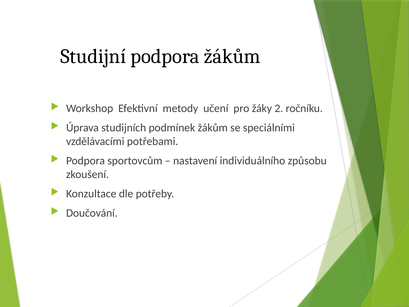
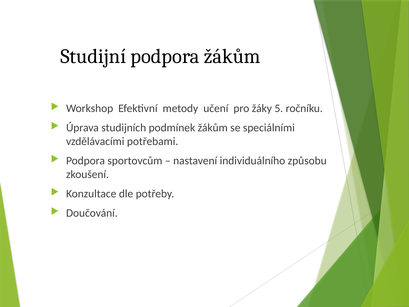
2: 2 -> 5
